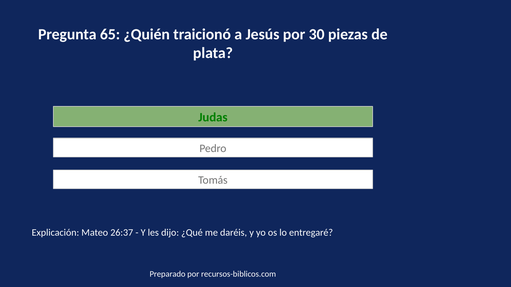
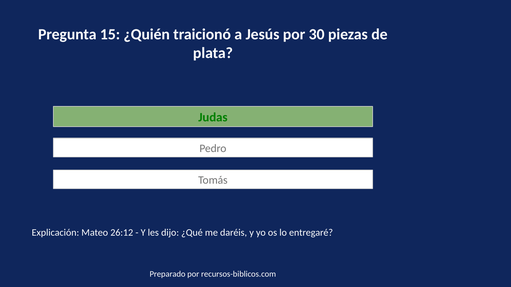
65: 65 -> 15
26:37: 26:37 -> 26:12
